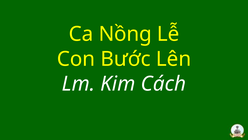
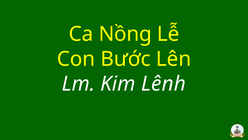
Cách: Cách -> Lênh
